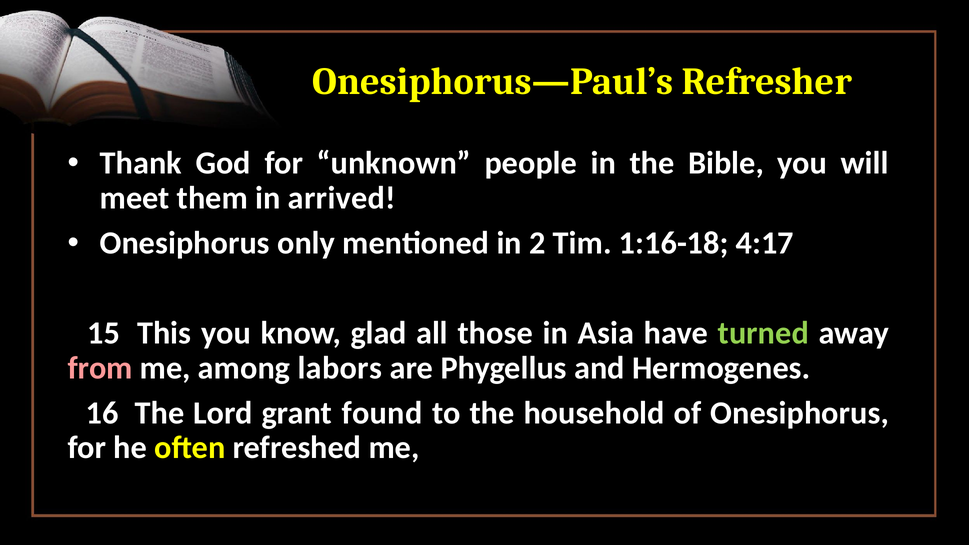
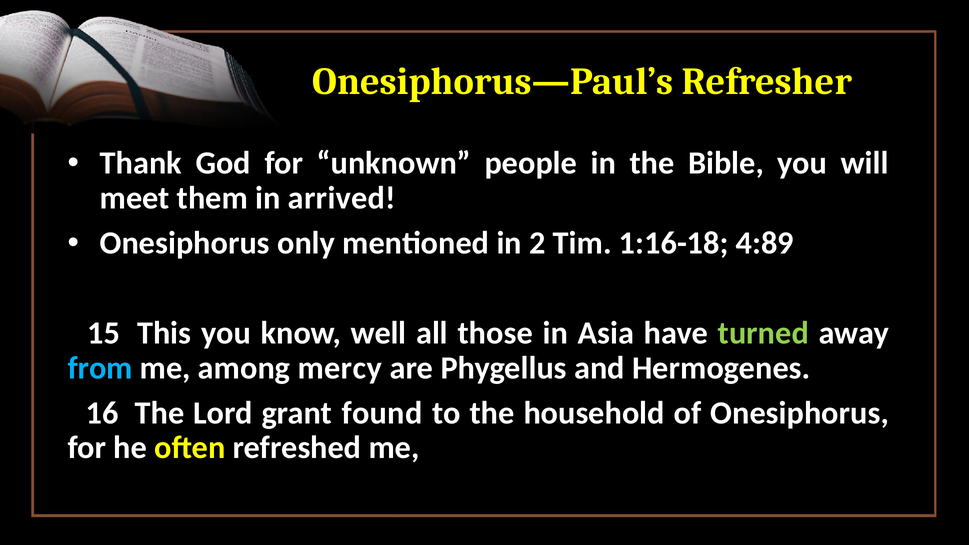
4:17: 4:17 -> 4:89
glad: glad -> well
from colour: pink -> light blue
labors: labors -> mercy
